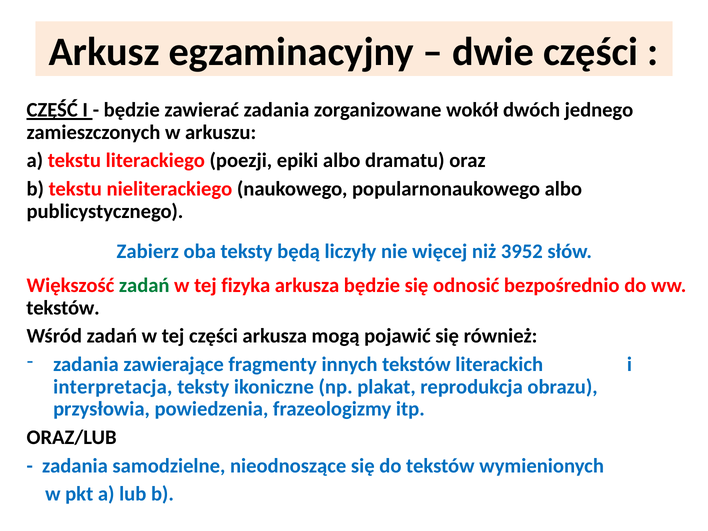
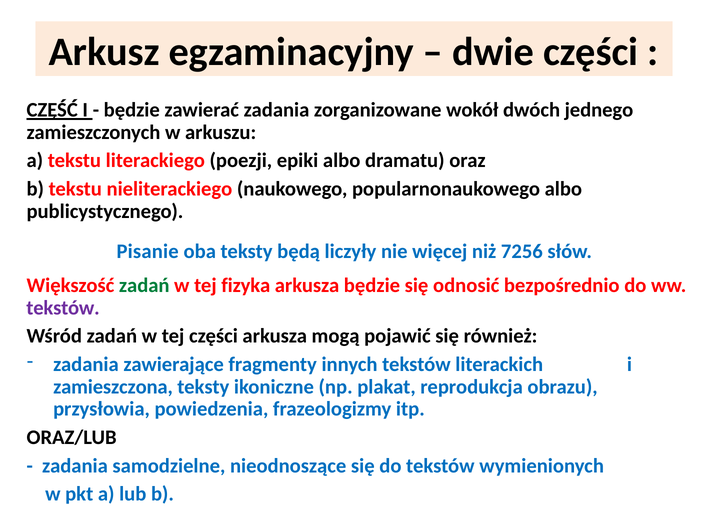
Zabierz: Zabierz -> Pisanie
3952: 3952 -> 7256
tekstów at (63, 308) colour: black -> purple
interpretacja: interpretacja -> zamieszczona
